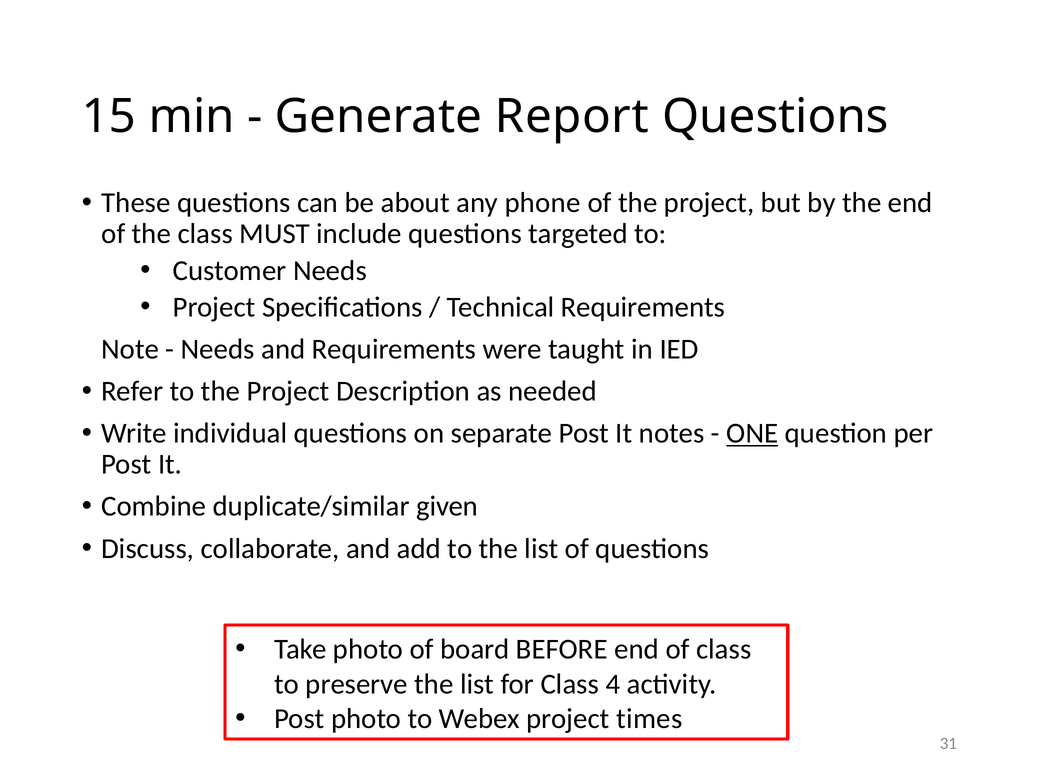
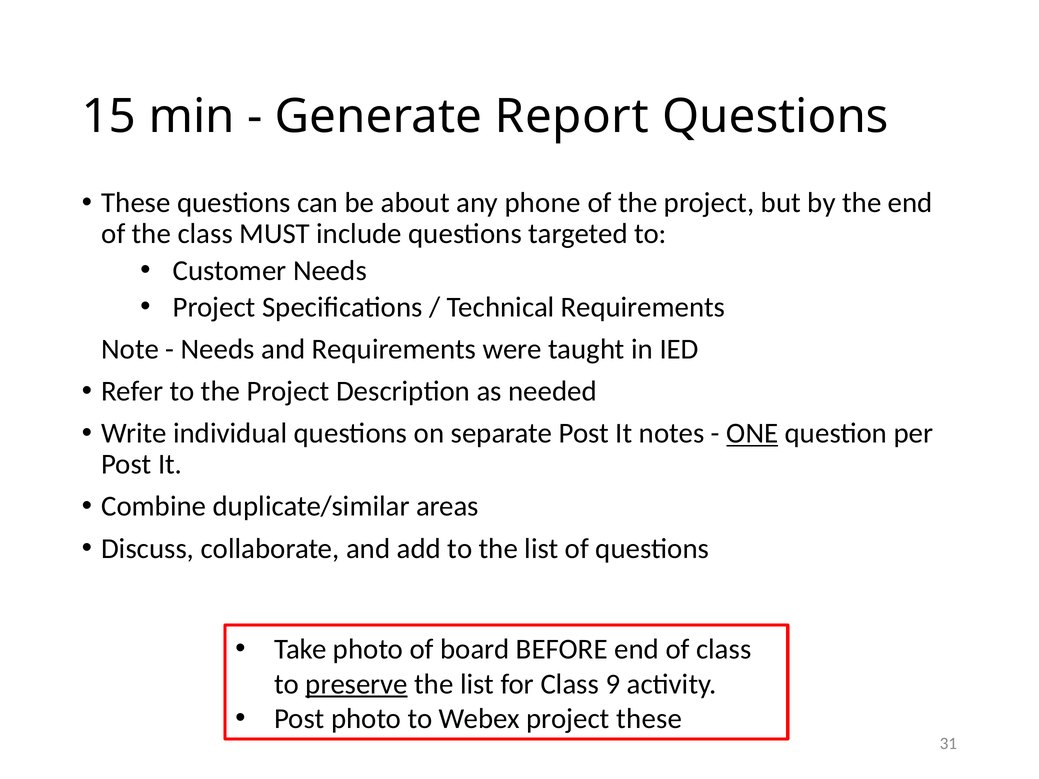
given: given -> areas
preserve underline: none -> present
4: 4 -> 9
project times: times -> these
